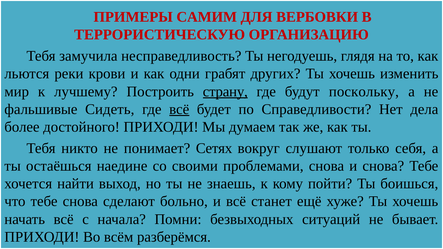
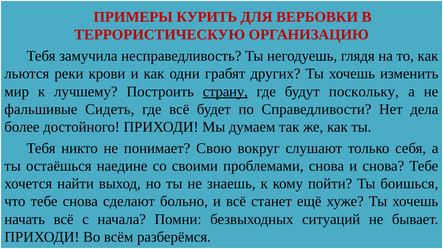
САМИМ: САМИМ -> КУРИТЬ
всё at (179, 109) underline: present -> none
Сетях: Сетях -> Свою
